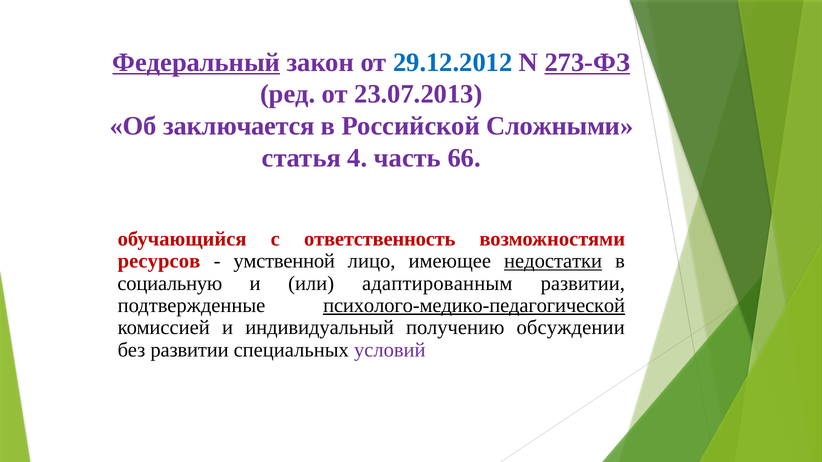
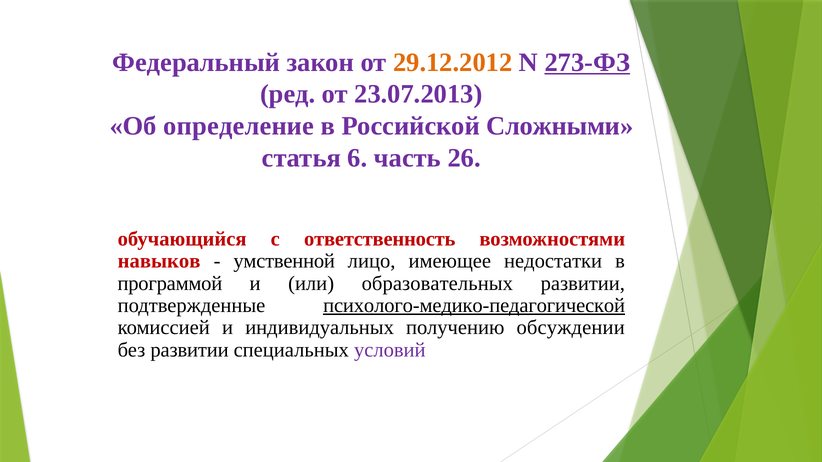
Федеральный underline: present -> none
29.12.2012 colour: blue -> orange
заключается: заключается -> определение
4: 4 -> 6
66: 66 -> 26
ресурсов: ресурсов -> навыков
недостатки underline: present -> none
социальную: социальную -> программой
адаптированным: адаптированным -> образовательных
индивидуальный: индивидуальный -> индивидуальных
